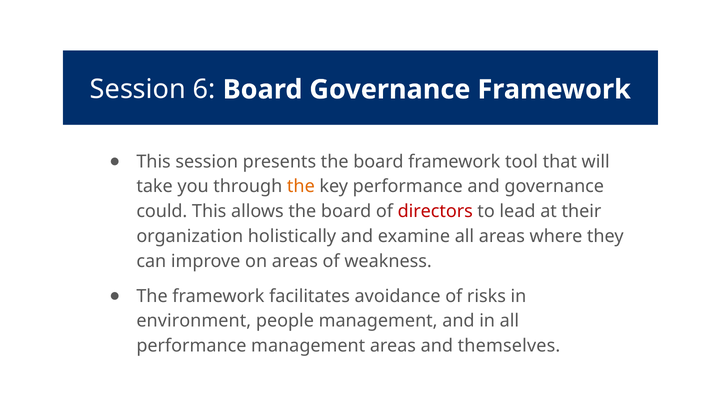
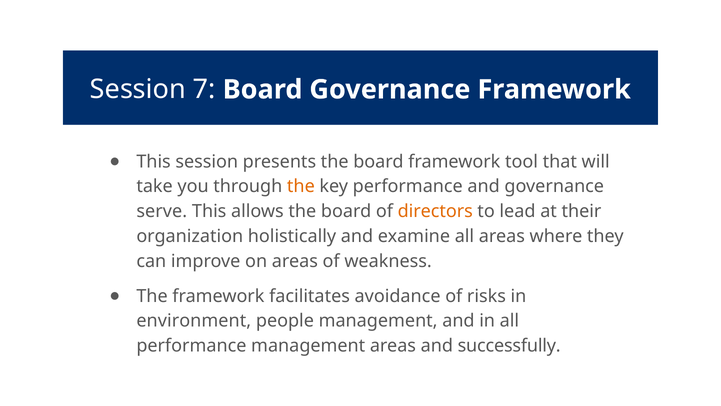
6: 6 -> 7
could: could -> serve
directors colour: red -> orange
themselves: themselves -> successfully
